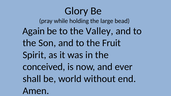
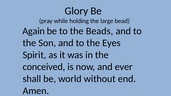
Valley: Valley -> Beads
Fruit: Fruit -> Eyes
